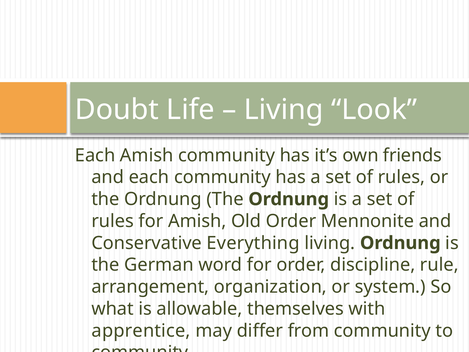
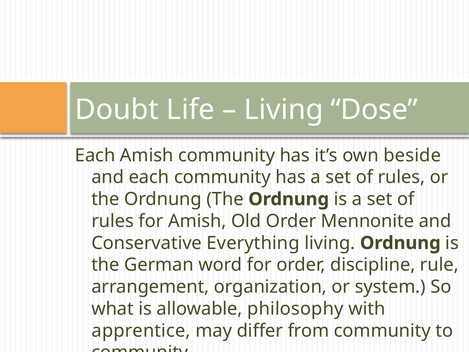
Look: Look -> Dose
friends: friends -> beside
themselves: themselves -> philosophy
